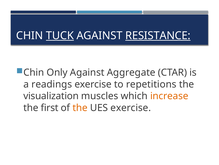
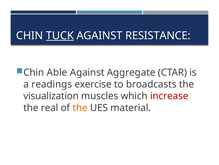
RESISTANCE underline: present -> none
Only: Only -> Able
repetitions: repetitions -> broadcasts
increase colour: orange -> red
first: first -> real
UES exercise: exercise -> material
